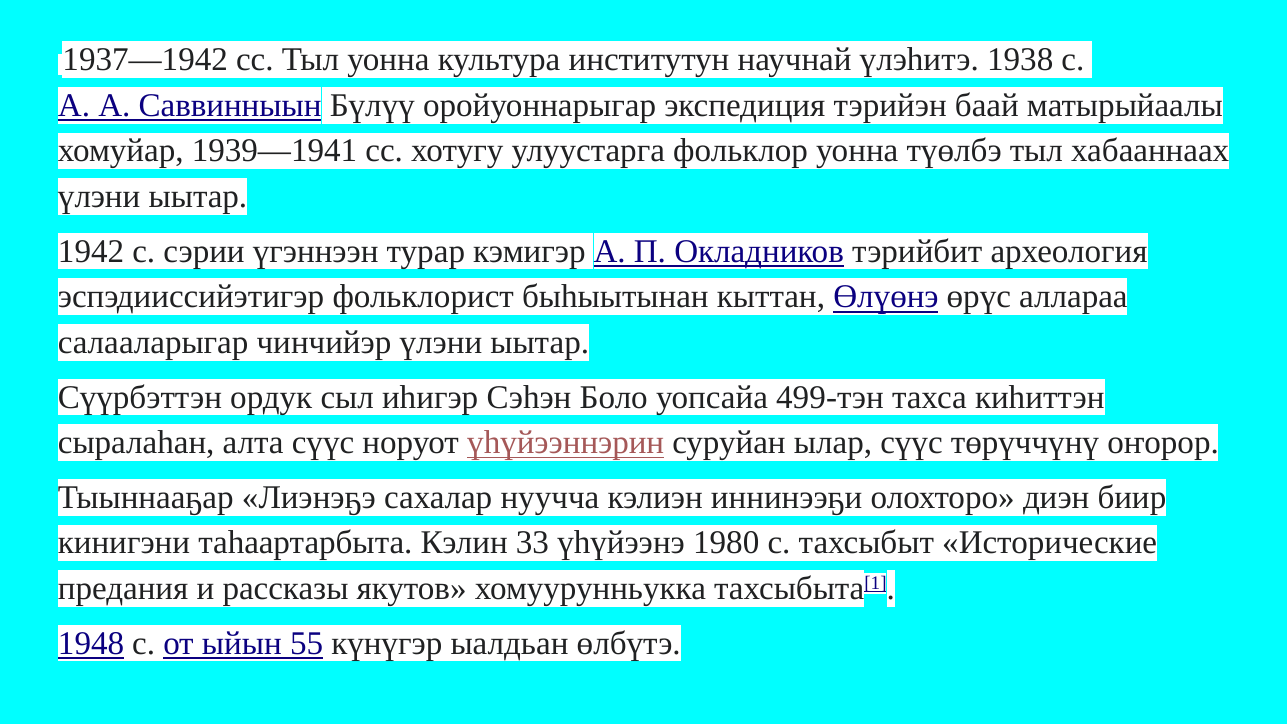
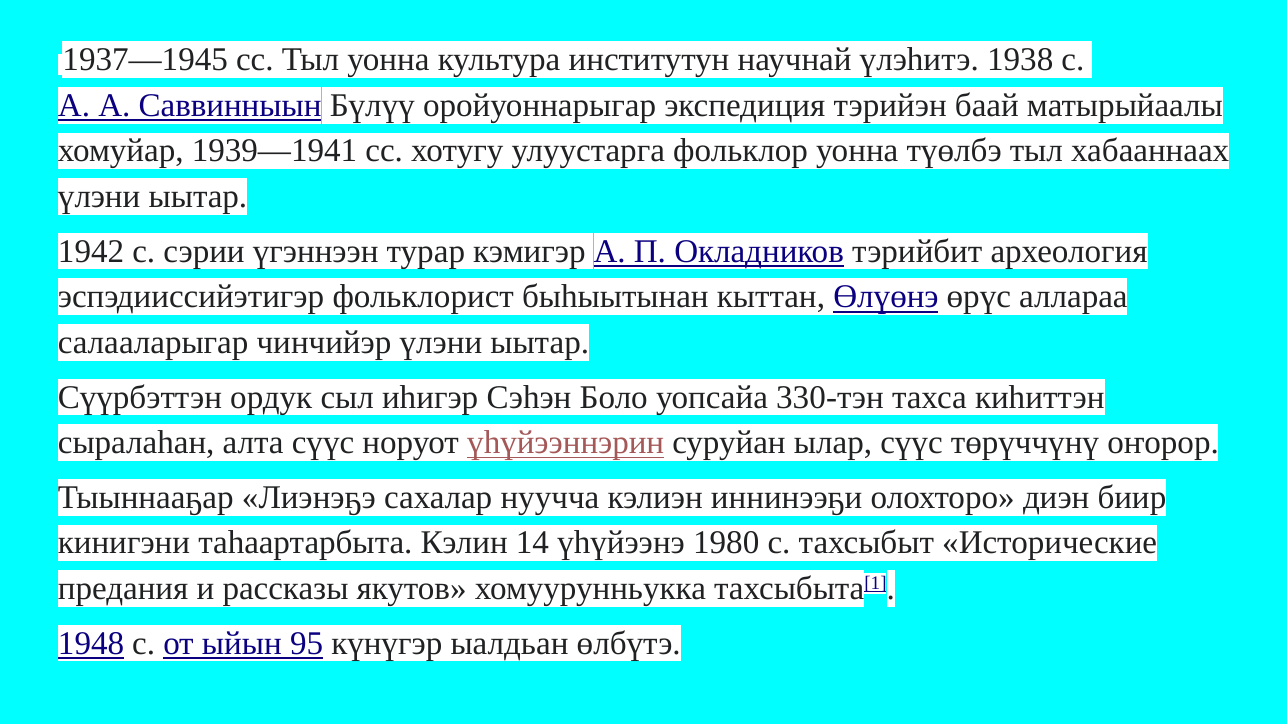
1937—1942: 1937—1942 -> 1937—1945
499-тэн: 499-тэн -> 330-тэн
33: 33 -> 14
55: 55 -> 95
